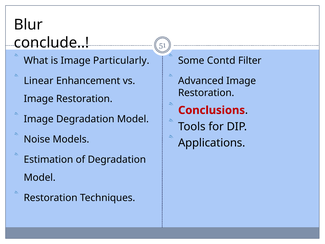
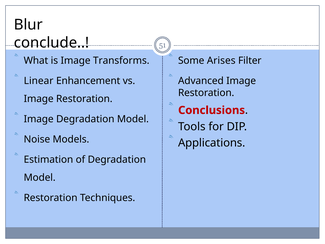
Particularly: Particularly -> Transforms
Contd: Contd -> Arises
